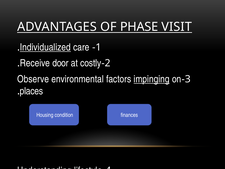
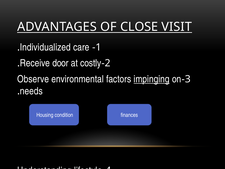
PHASE: PHASE -> CLOSE
Individualized underline: present -> none
places: places -> needs
